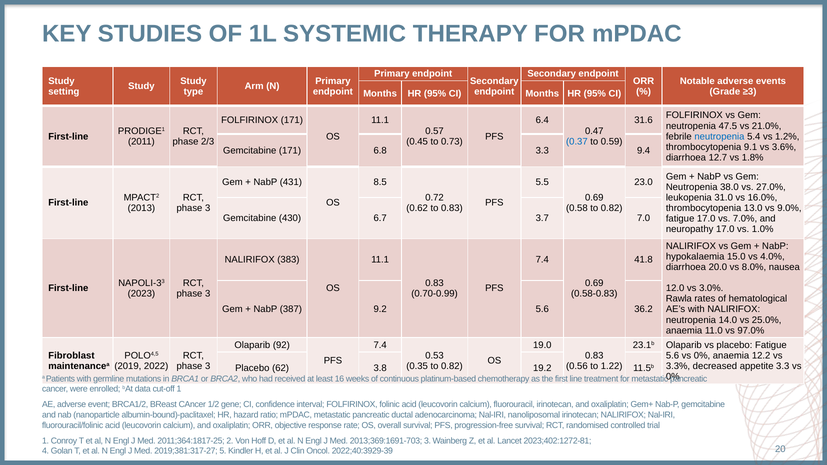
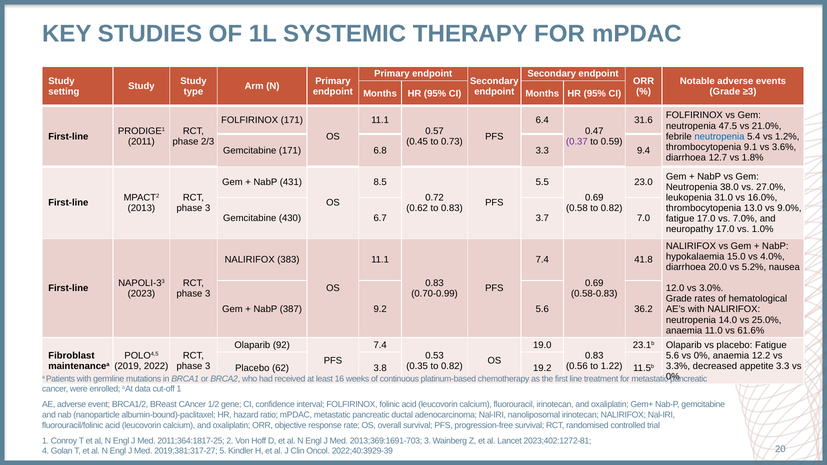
0.37 colour: blue -> purple
8.0%: 8.0% -> 5.2%
Rawla at (679, 299): Rawla -> Grade
97.0%: 97.0% -> 61.6%
